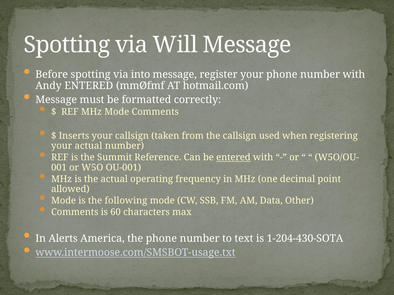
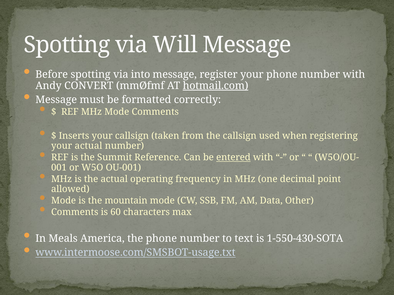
Andy ENTERED: ENTERED -> CONVERT
hotmail.com underline: none -> present
following: following -> mountain
Alerts: Alerts -> Meals
1-204-430-SOTA: 1-204-430-SOTA -> 1-550-430-SOTA
